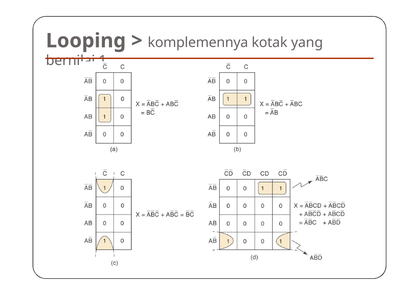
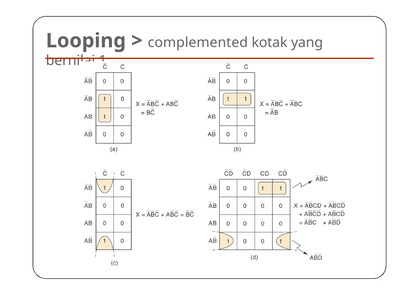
komplemennya: komplemennya -> complemented
